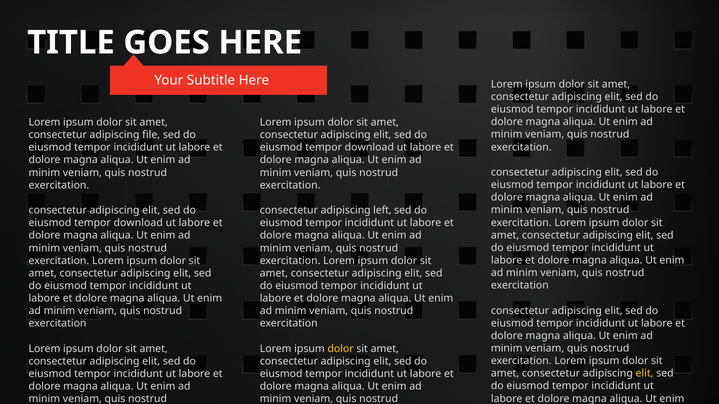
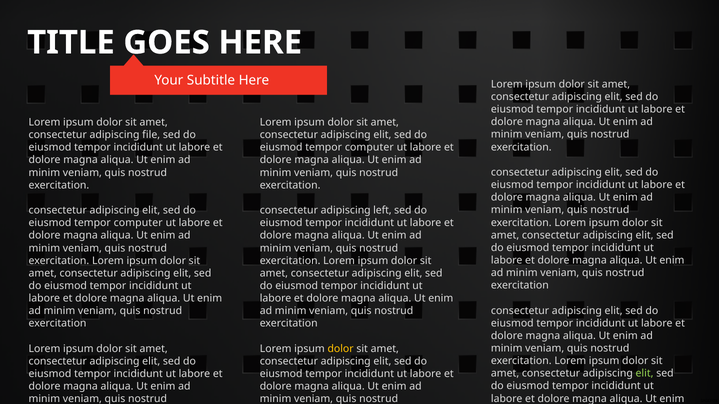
download at (369, 148): download -> computer
download at (138, 223): download -> computer
elit at (645, 374) colour: yellow -> light green
